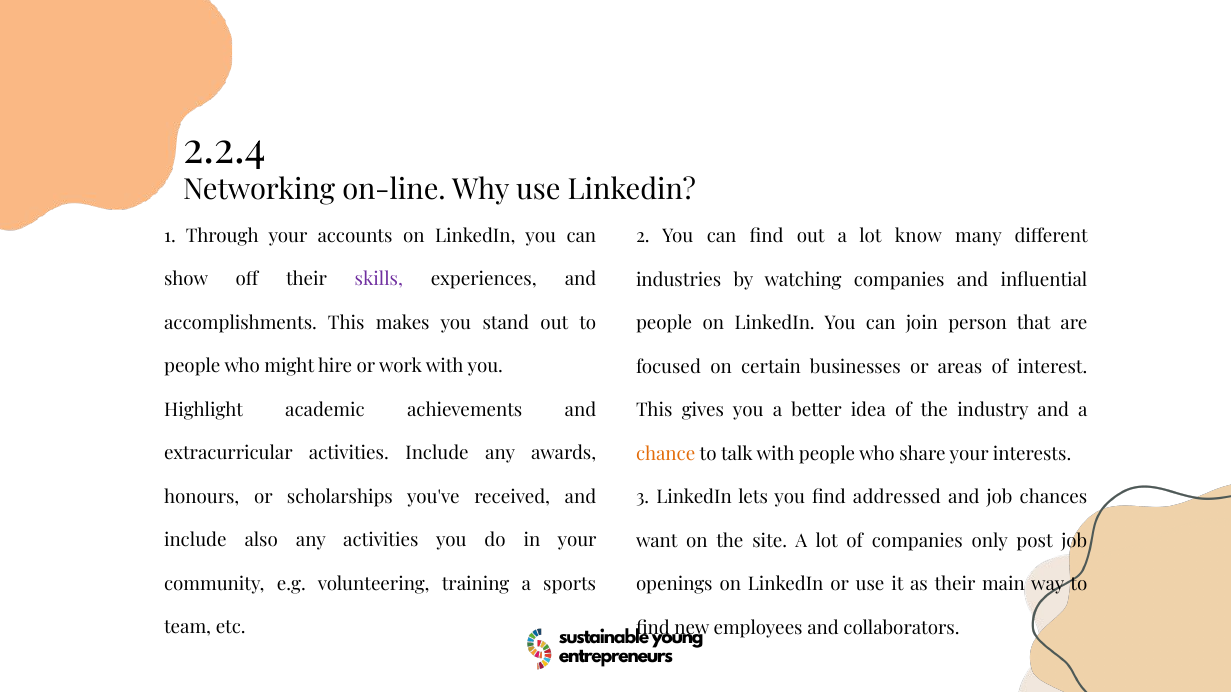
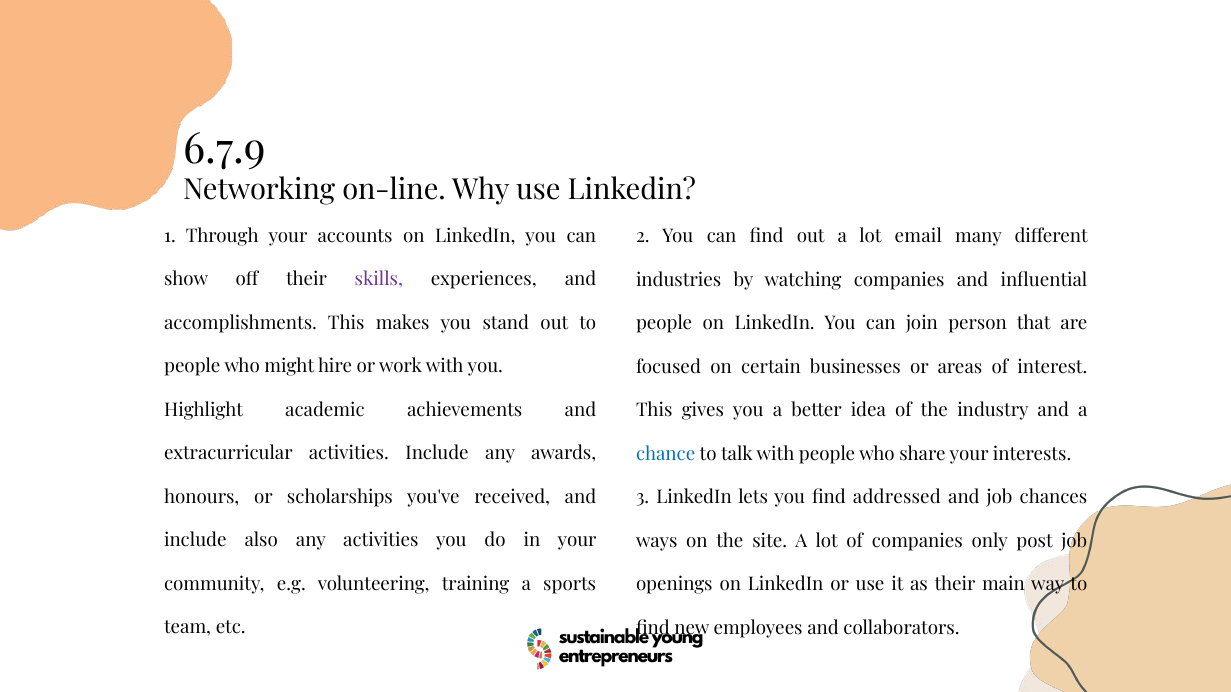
2.2.4: 2.2.4 -> 6.7.9
know: know -> email
chance colour: orange -> blue
want: want -> ways
